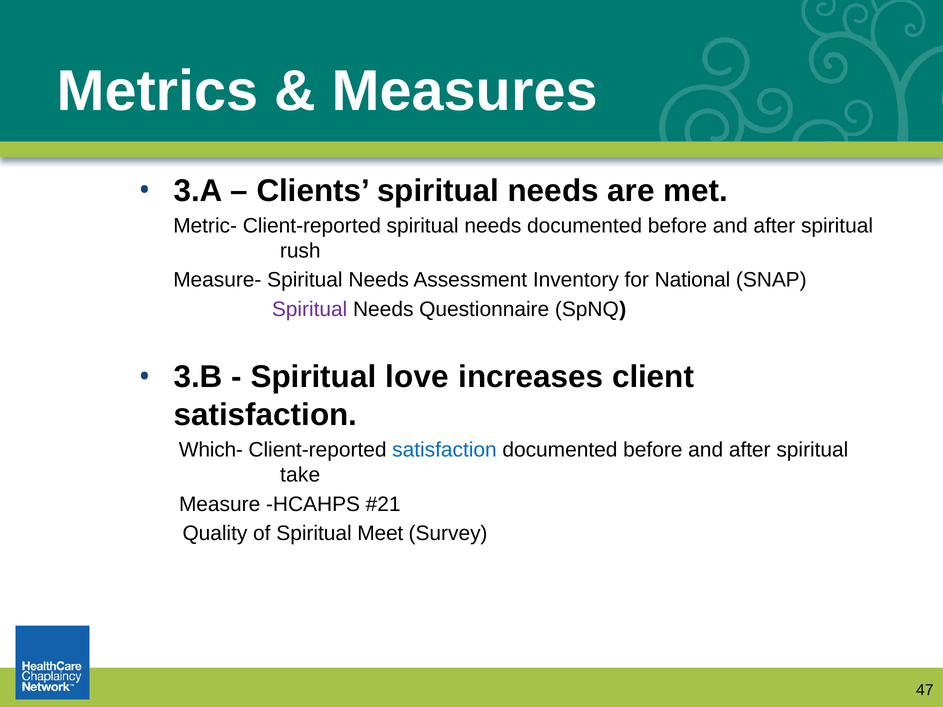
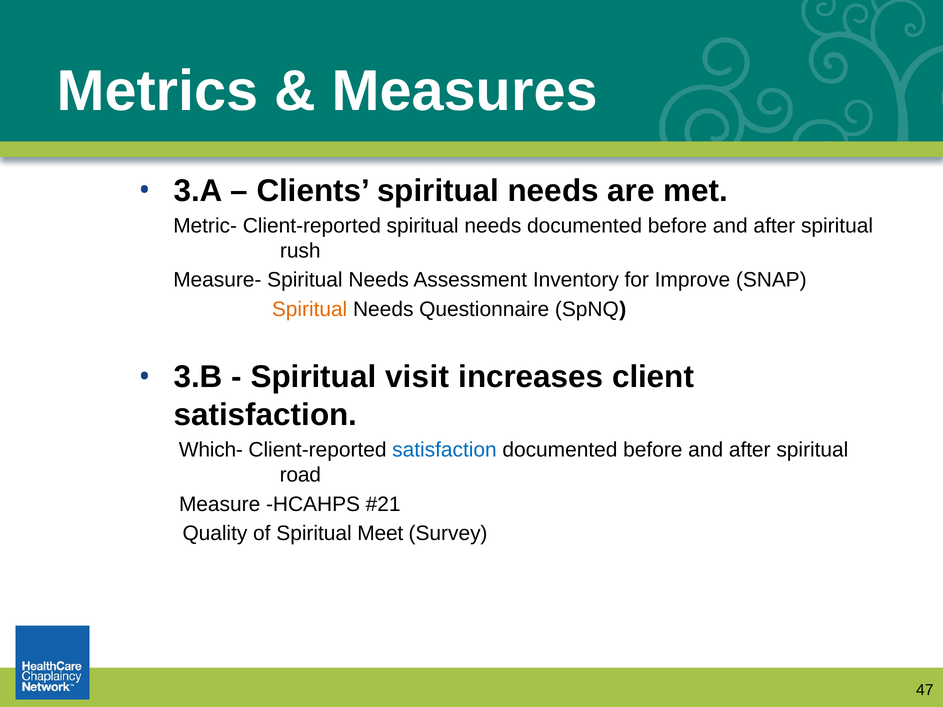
National: National -> Improve
Spiritual at (310, 309) colour: purple -> orange
love: love -> visit
take: take -> road
